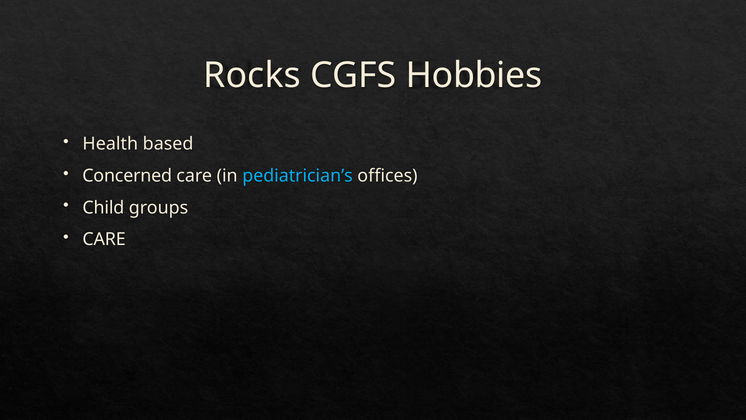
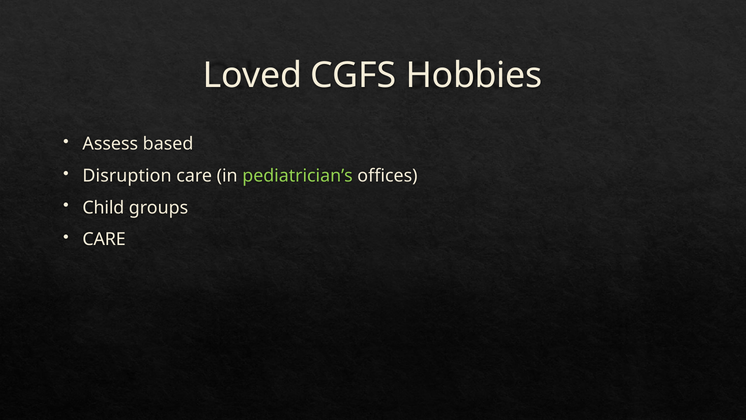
Rocks: Rocks -> Loved
Health: Health -> Assess
Concerned: Concerned -> Disruption
pediatrician’s colour: light blue -> light green
